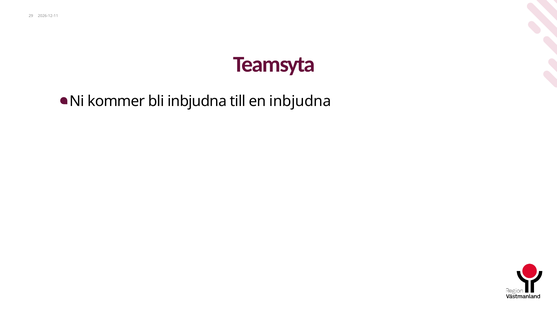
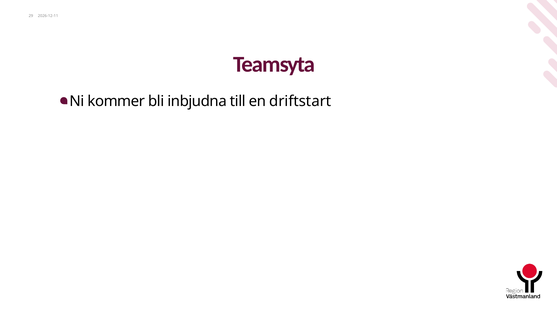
en inbjudna: inbjudna -> driftstart
